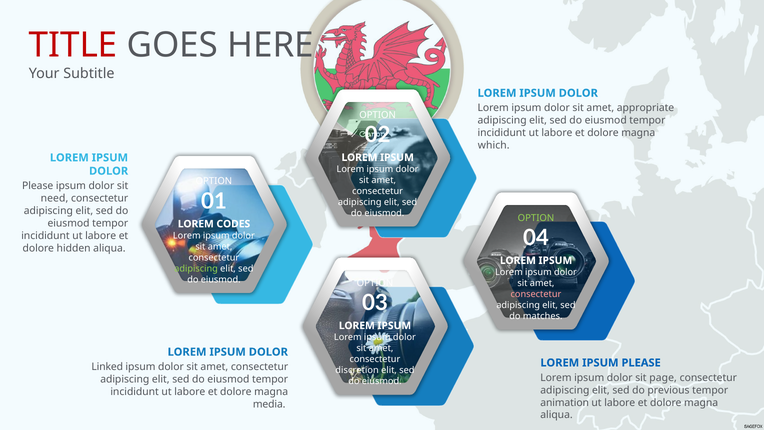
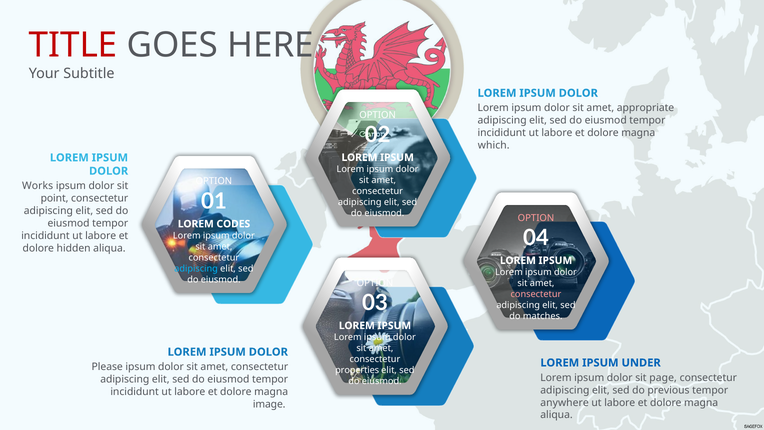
Please at (38, 186): Please -> Works
need: need -> point
OPTION at (536, 218) colour: light green -> pink
adipiscing at (196, 268) colour: light green -> light blue
IPSUM PLEASE: PLEASE -> UNDER
Linked: Linked -> Please
discretion: discretion -> properties
animation: animation -> anywhere
media: media -> image
